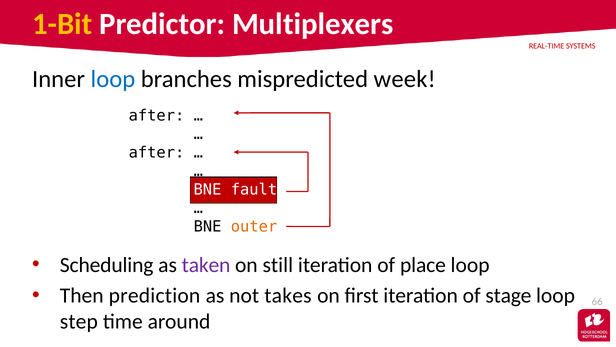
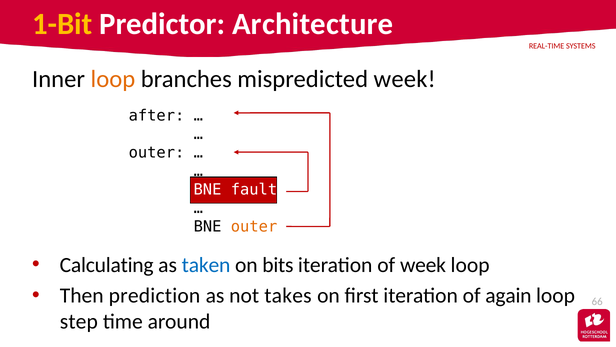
Multiplexers: Multiplexers -> Architecture
loop at (113, 79) colour: blue -> orange
after at (156, 153): after -> outer
Scheduling: Scheduling -> Calculating
taken colour: purple -> blue
still: still -> bits
of place: place -> week
stage: stage -> again
